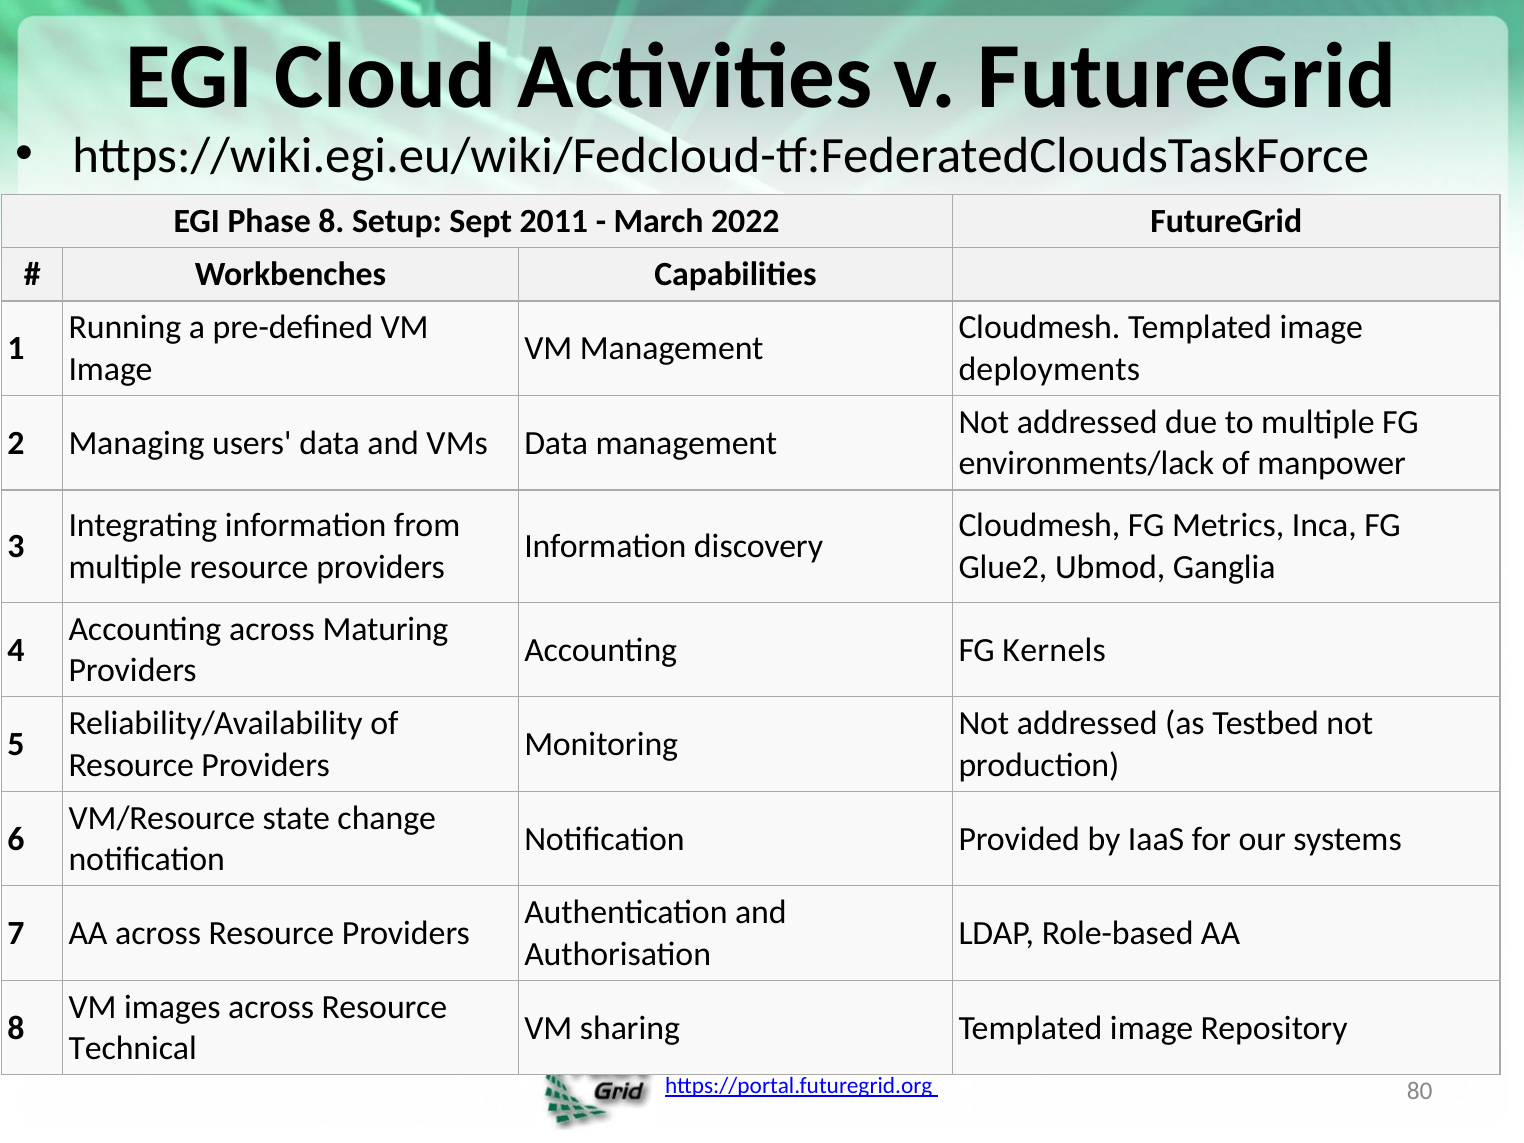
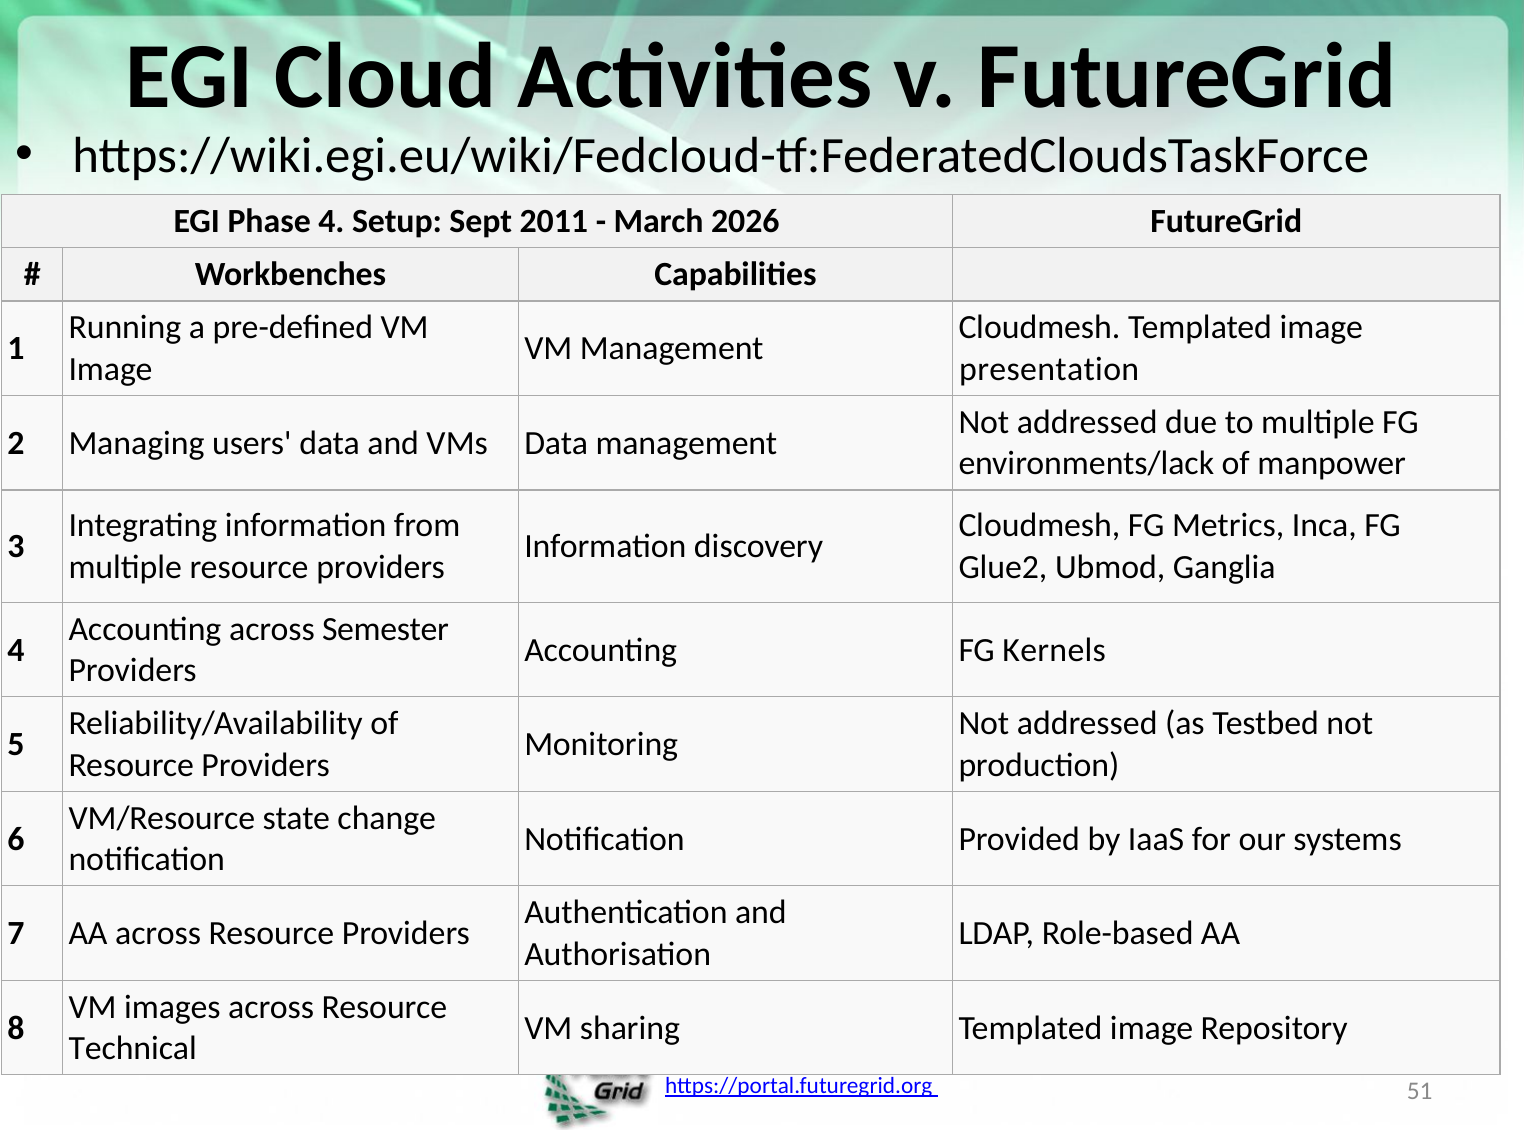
Phase 8: 8 -> 4
2022: 2022 -> 2026
deployments: deployments -> presentation
Maturing: Maturing -> Semester
80: 80 -> 51
